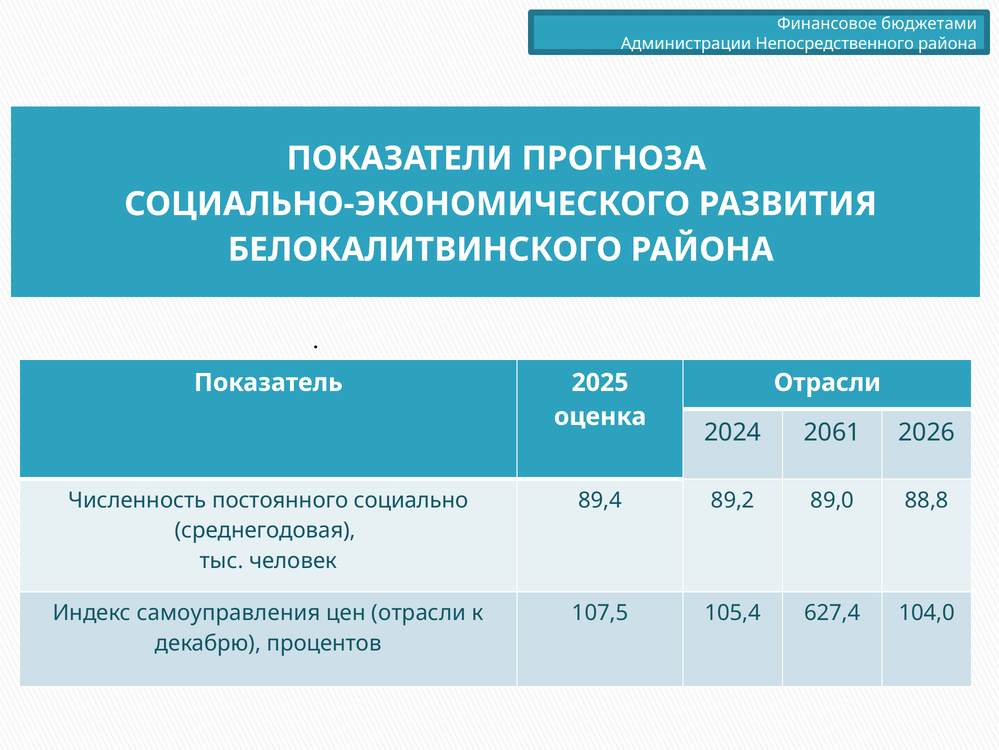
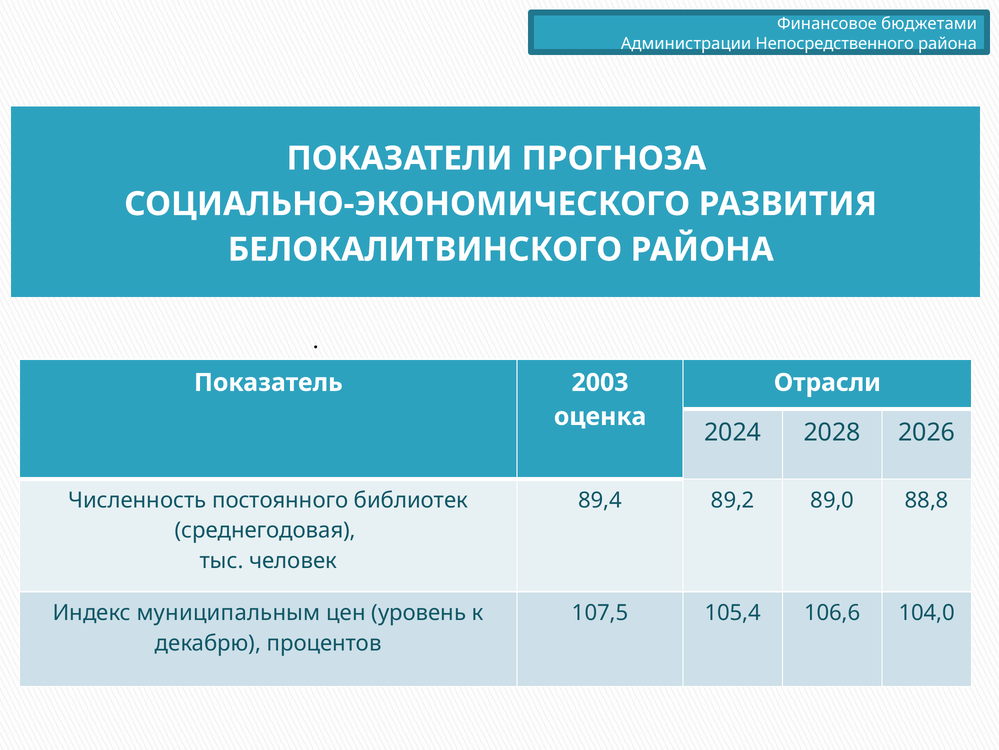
2025: 2025 -> 2003
2061: 2061 -> 2028
социально: социально -> библиотек
самоуправления: самоуправления -> муниципальным
цен отрасли: отрасли -> уровень
627,4: 627,4 -> 106,6
